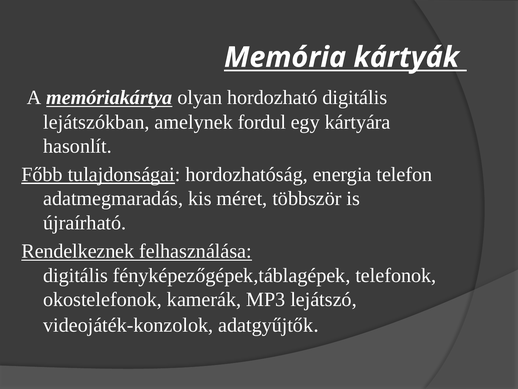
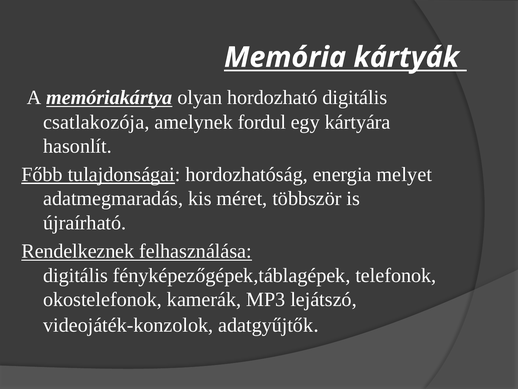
lejátszókban: lejátszókban -> csatlakozója
telefon: telefon -> melyet
